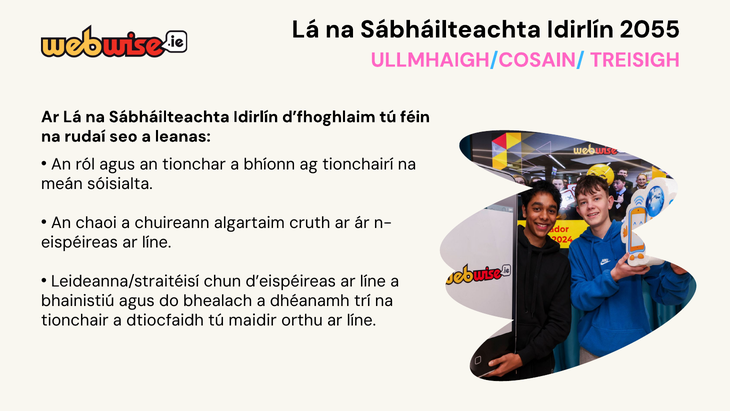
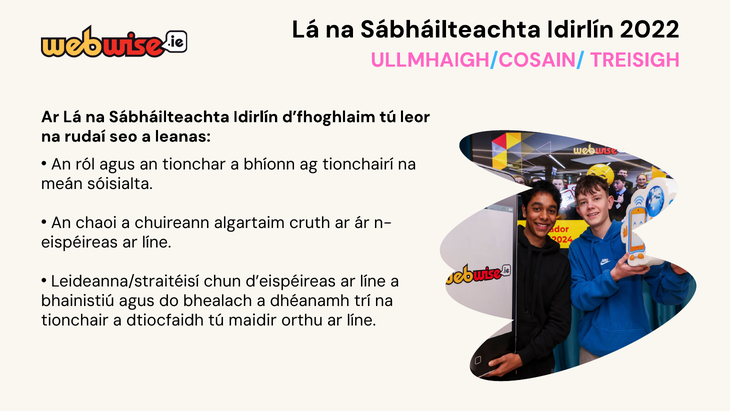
2055: 2055 -> 2022
féin: féin -> leor
